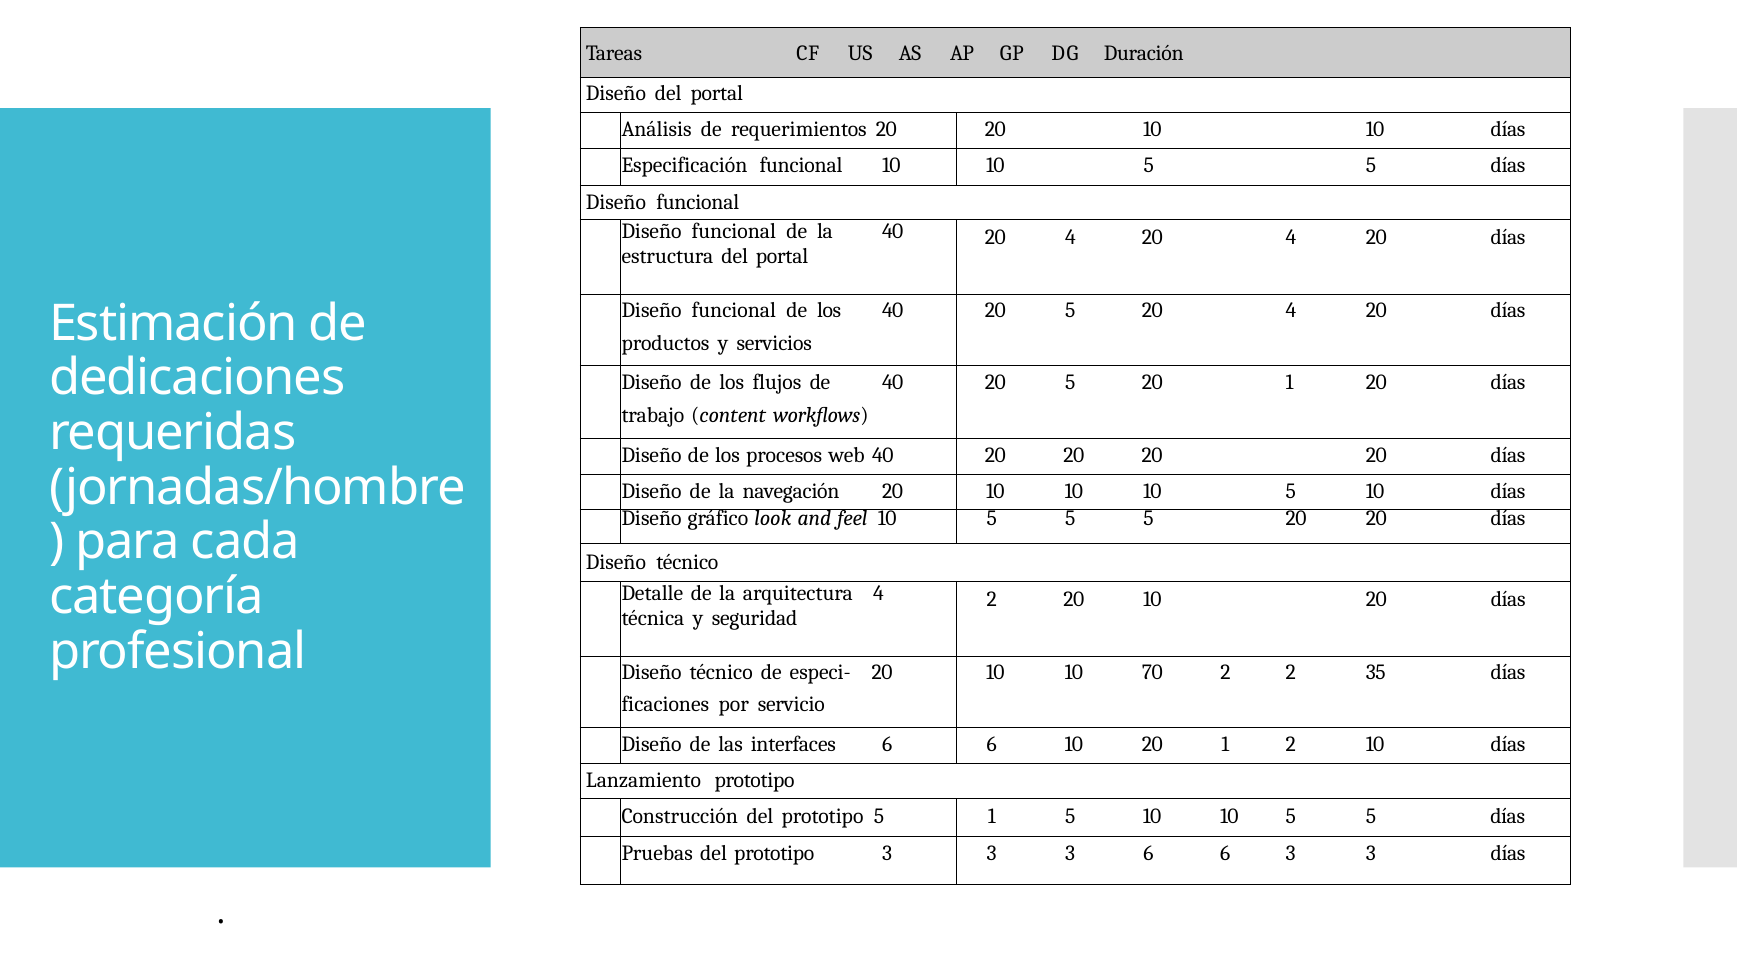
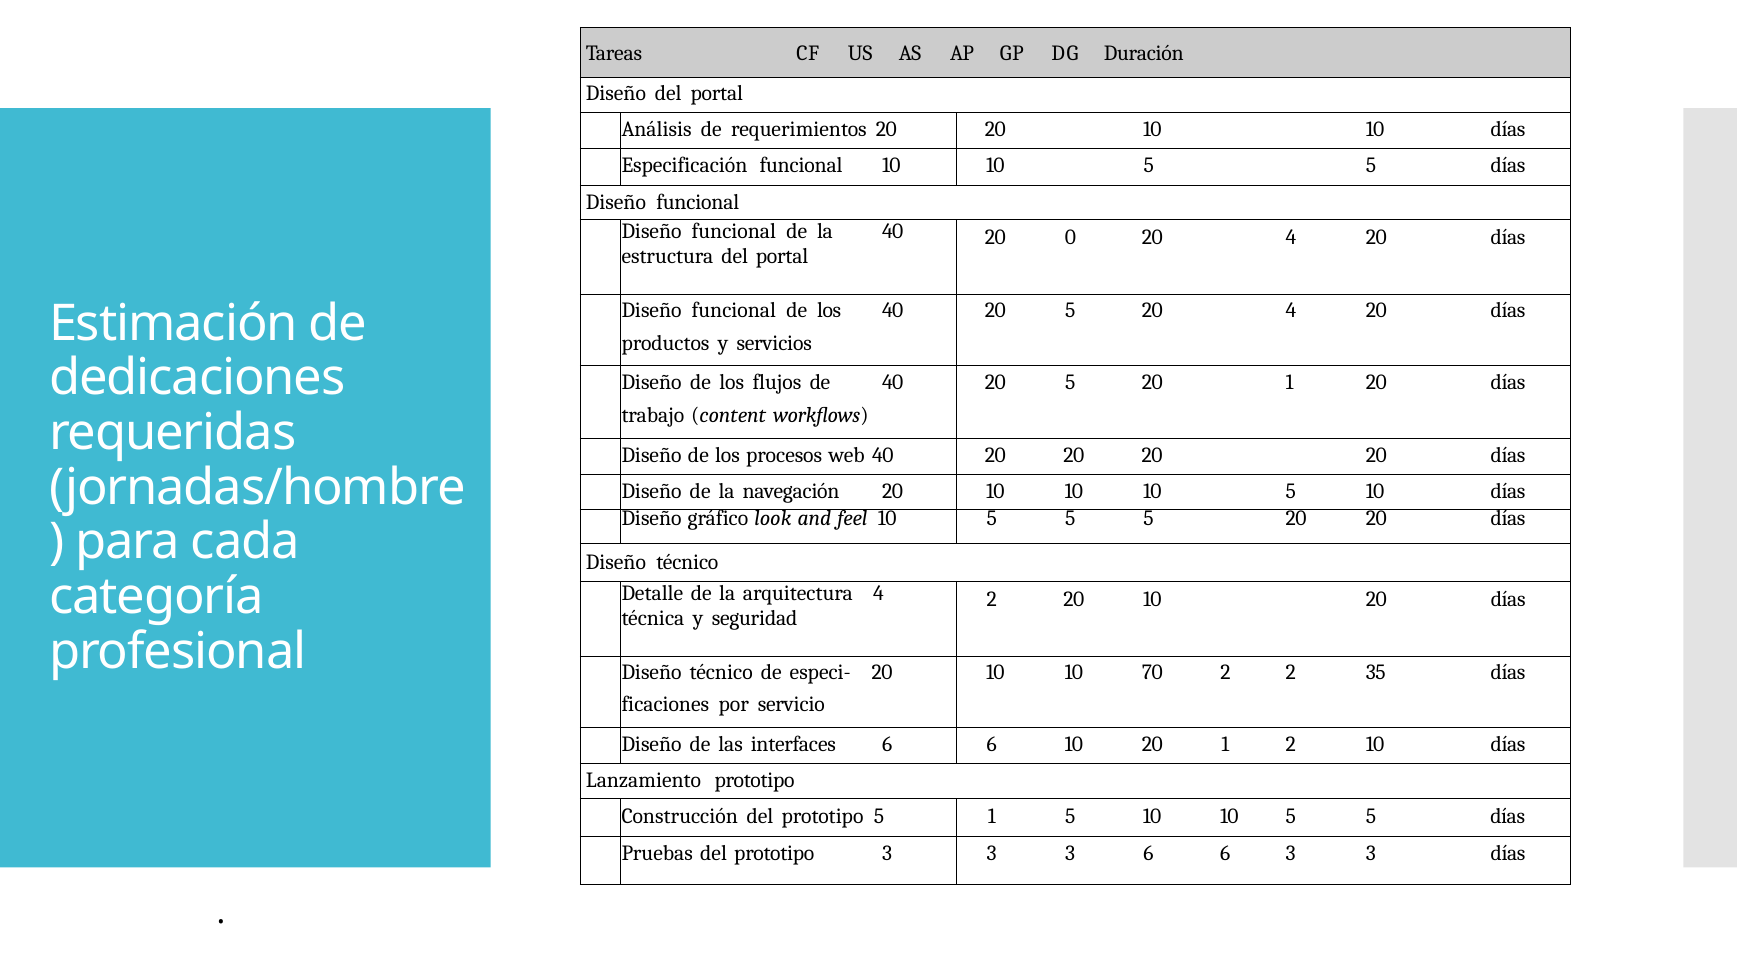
4 at (1070, 237): 4 -> 0
